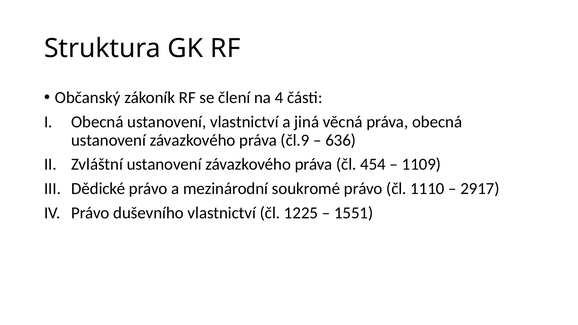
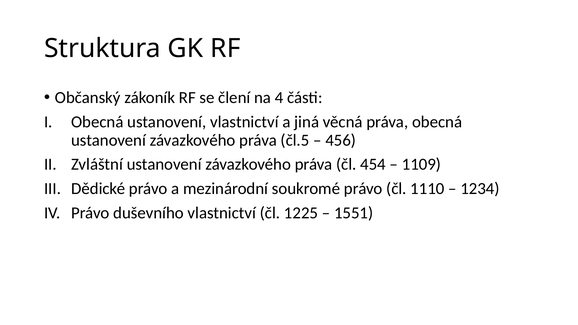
čl.9: čl.9 -> čl.5
636: 636 -> 456
2917: 2917 -> 1234
